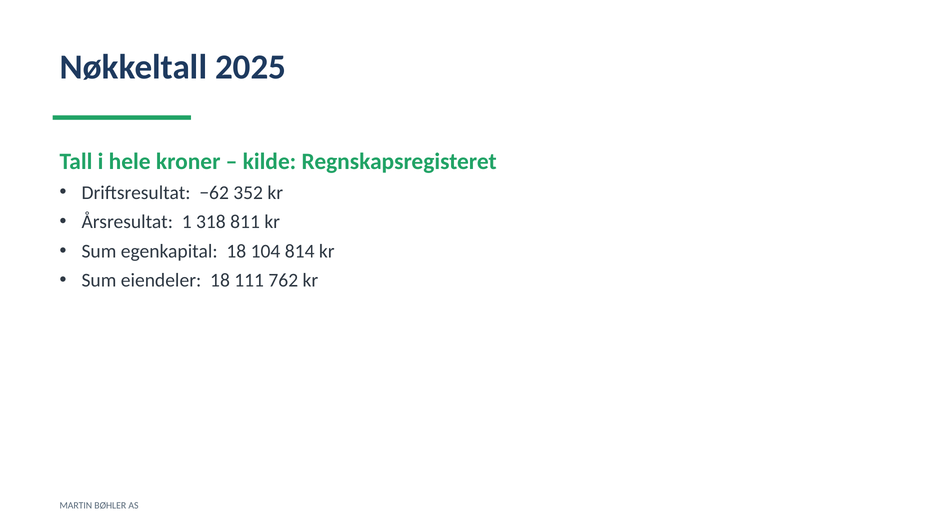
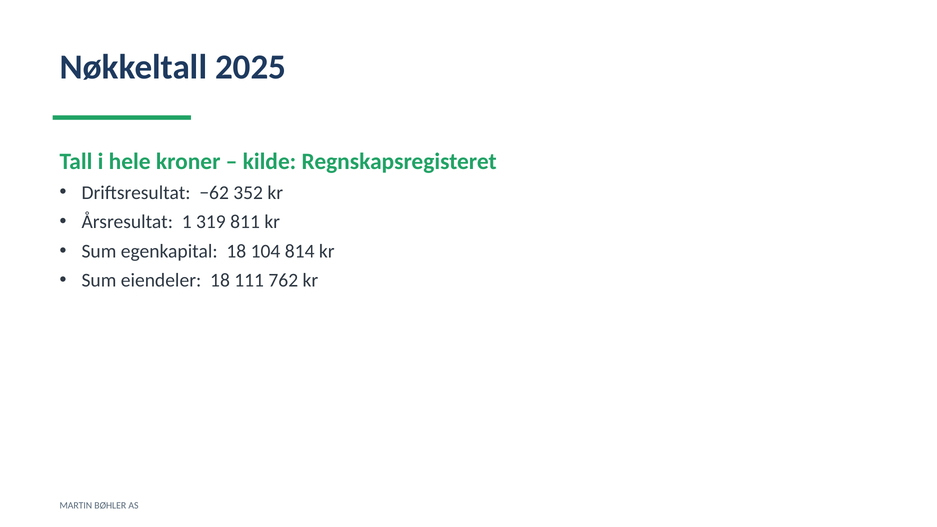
318: 318 -> 319
